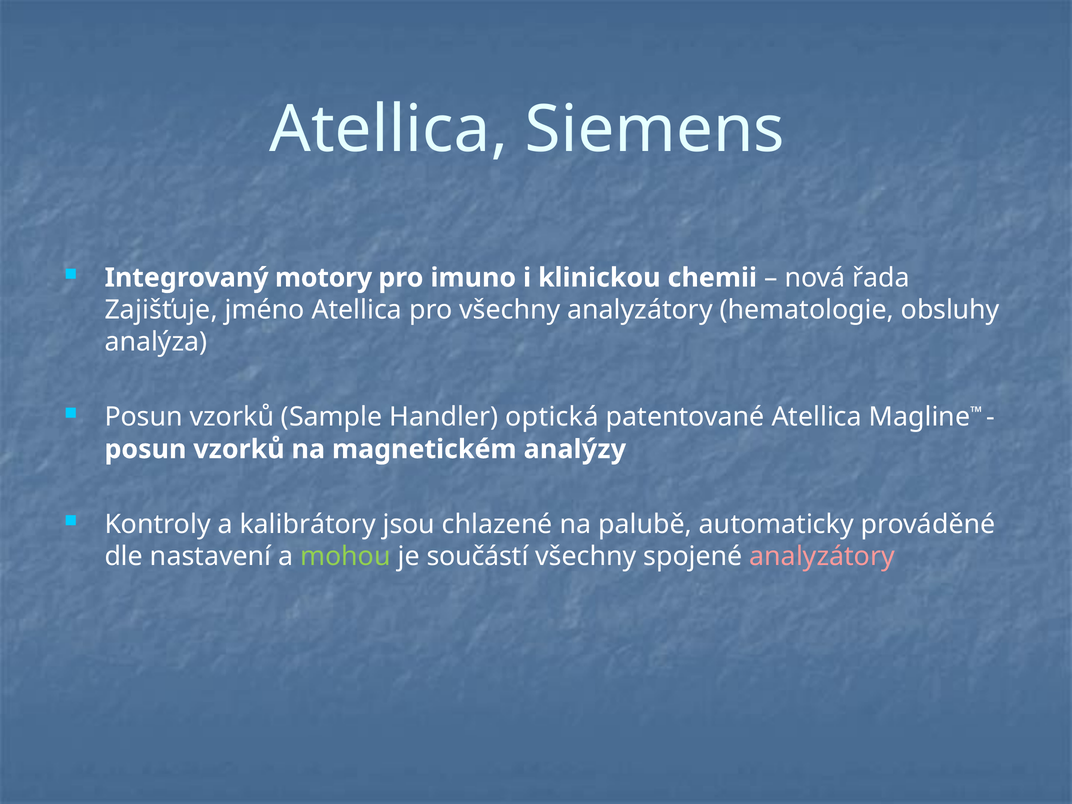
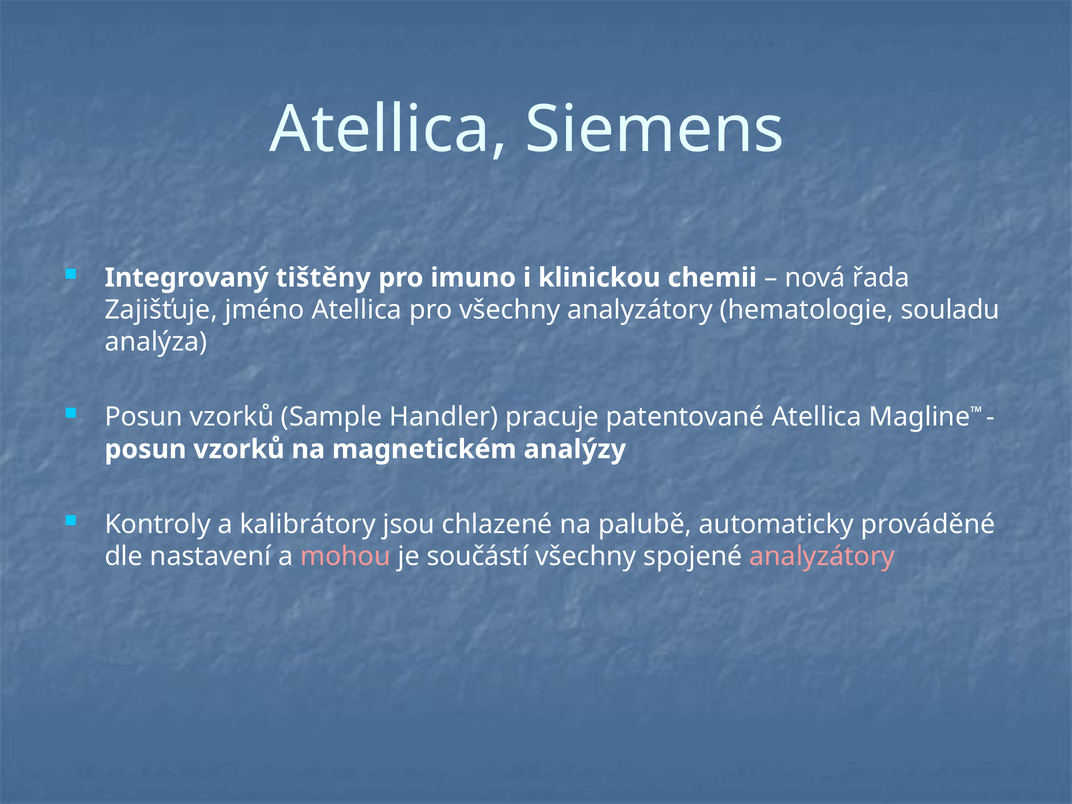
motory: motory -> tištěny
obsluhy: obsluhy -> souladu
optická: optická -> pracuje
mohou colour: light green -> pink
